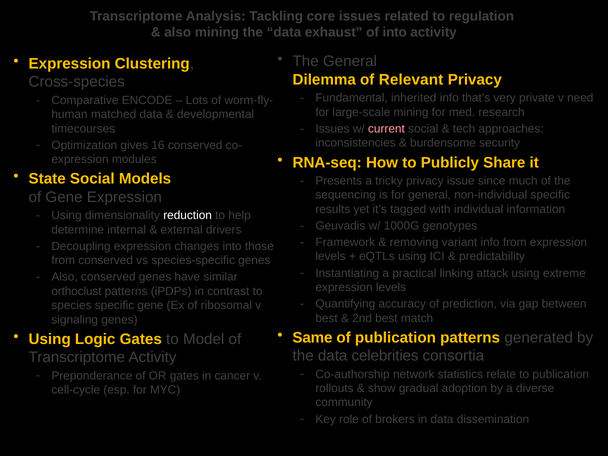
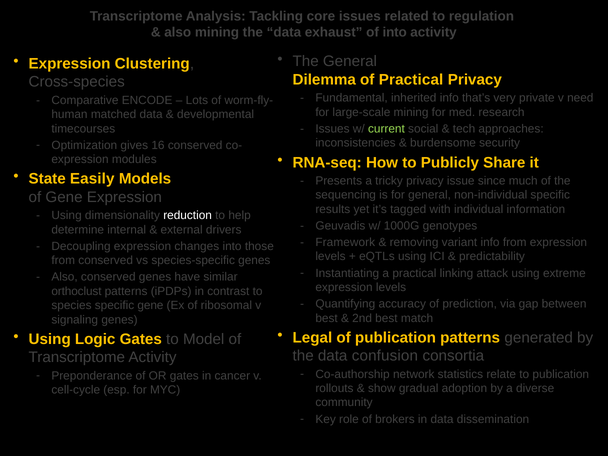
of Relevant: Relevant -> Practical
current colour: pink -> light green
State Social: Social -> Easily
Same: Same -> Legal
celebrities: celebrities -> confusion
